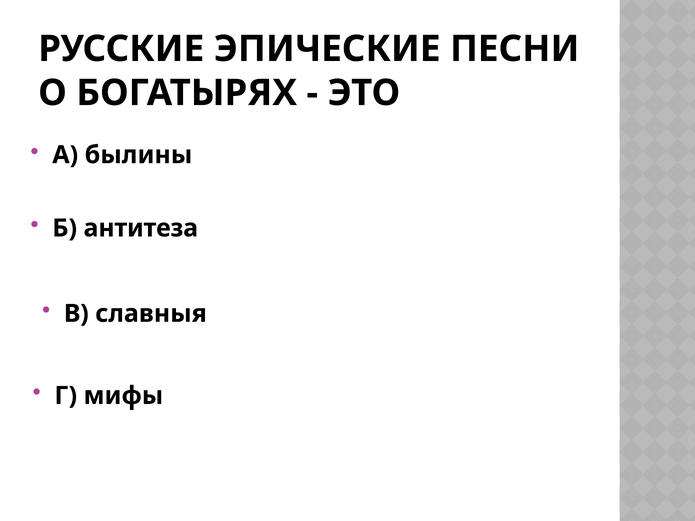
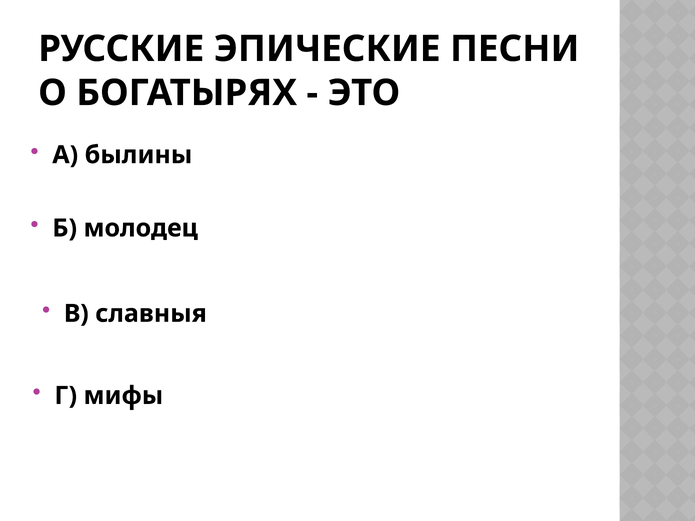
антитеза: антитеза -> молодец
